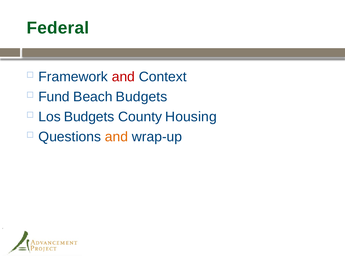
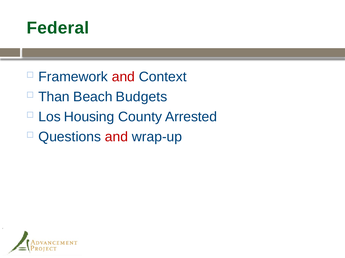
Fund: Fund -> Than
Los Budgets: Budgets -> Housing
Housing: Housing -> Arrested
and at (116, 137) colour: orange -> red
